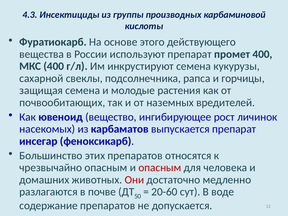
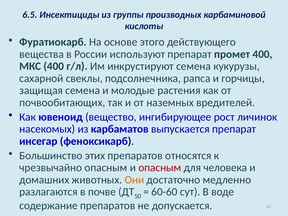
4.3: 4.3 -> 6.5
Они colour: red -> orange
20-60: 20-60 -> 60-60
